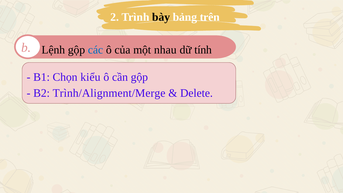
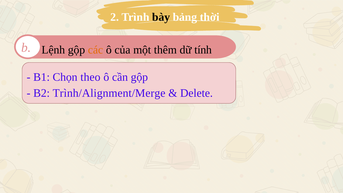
trên: trên -> thời
các colour: blue -> orange
nhau: nhau -> thêm
kiểu: kiểu -> theo
